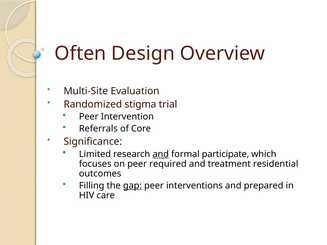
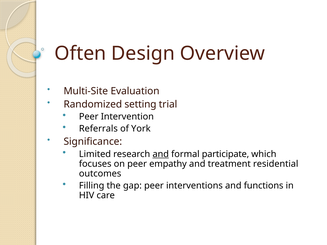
stigma: stigma -> setting
Core: Core -> York
required: required -> empathy
gap underline: present -> none
prepared: prepared -> functions
